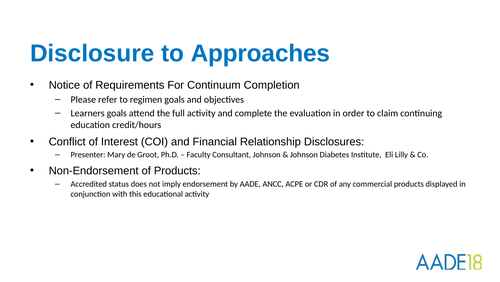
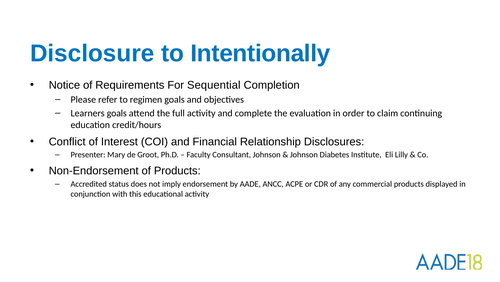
Approaches: Approaches -> Intentionally
Continuum: Continuum -> Sequential
